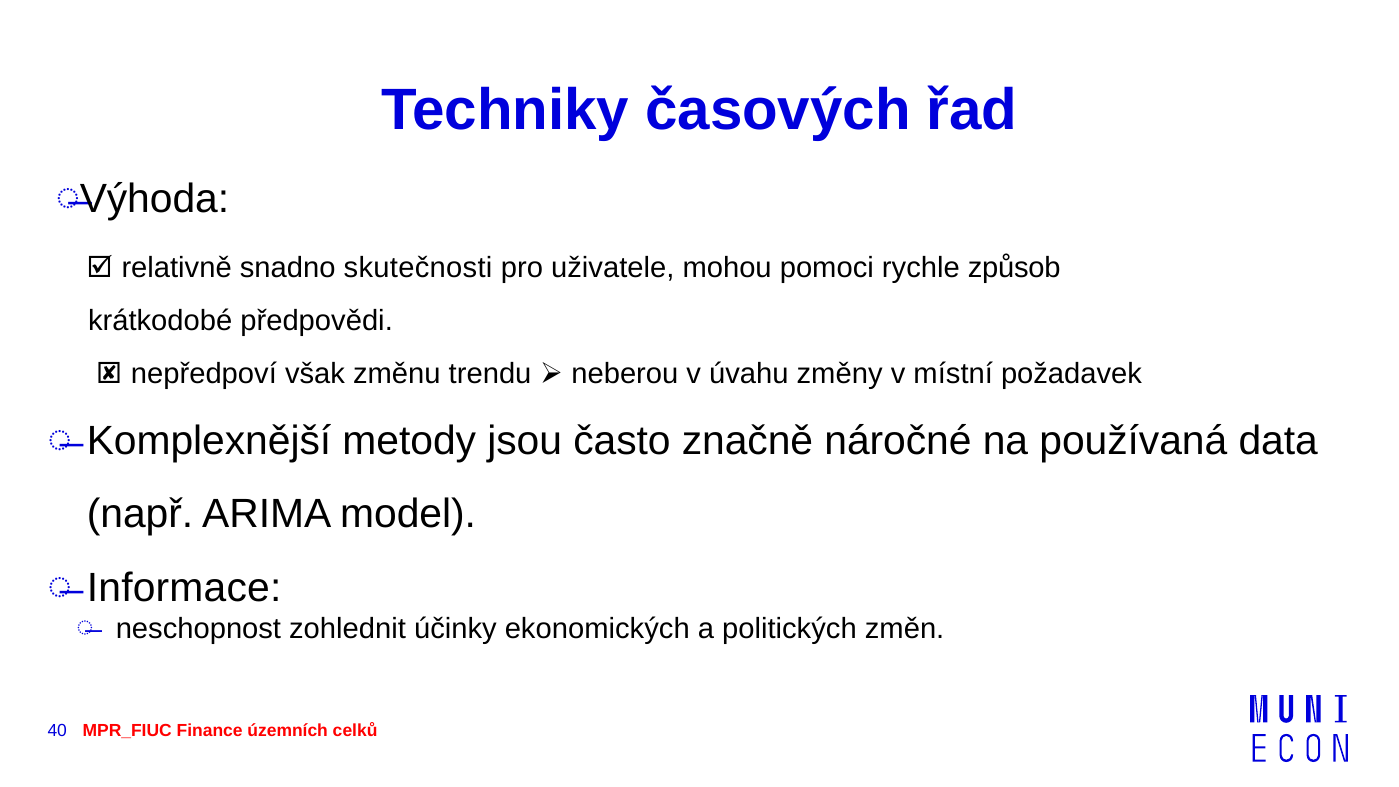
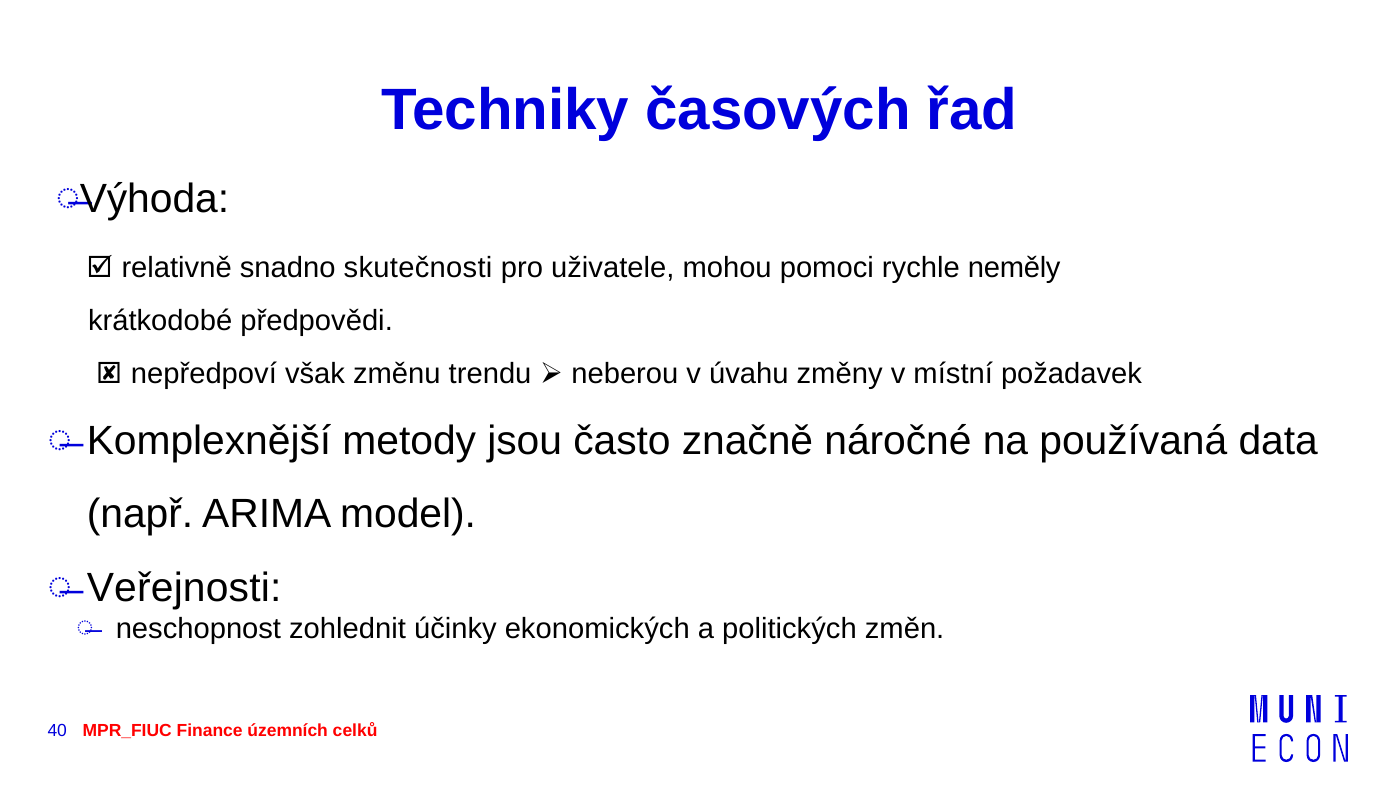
způsob: způsob -> neměly
Informace: Informace -> Veřejnosti
